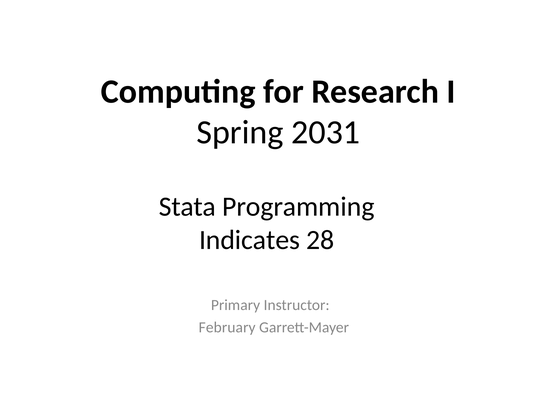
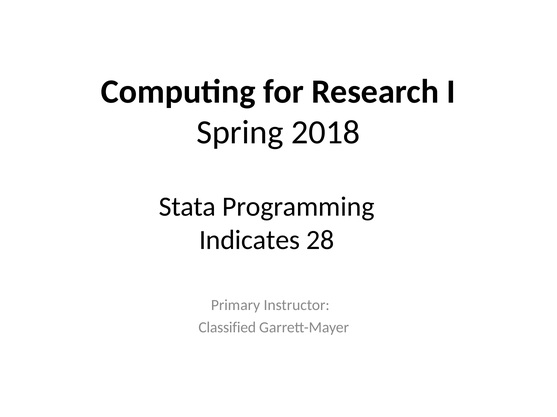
2031: 2031 -> 2018
February: February -> Classified
